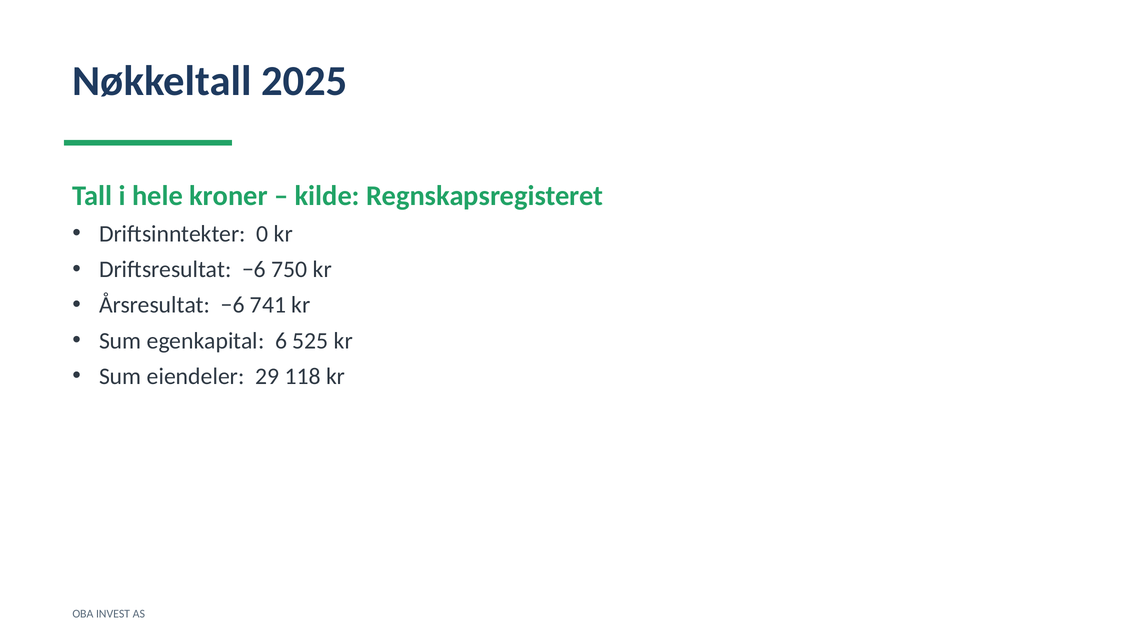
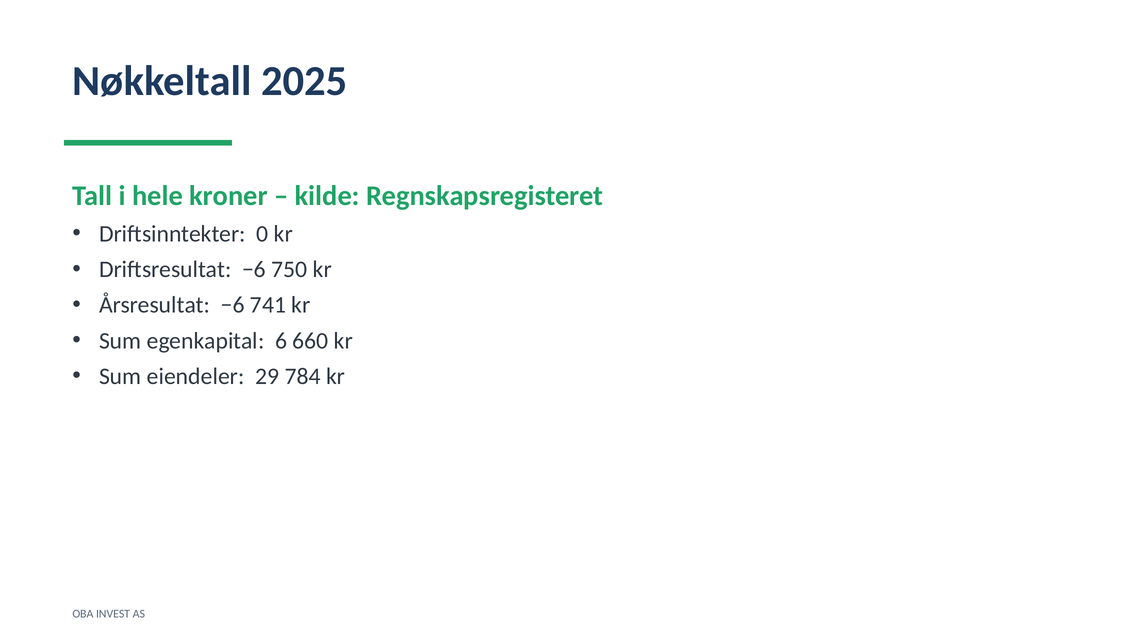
525: 525 -> 660
118: 118 -> 784
